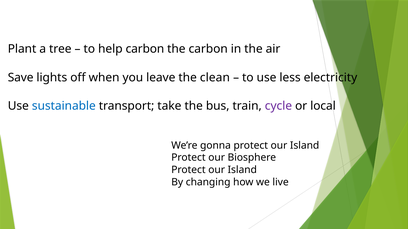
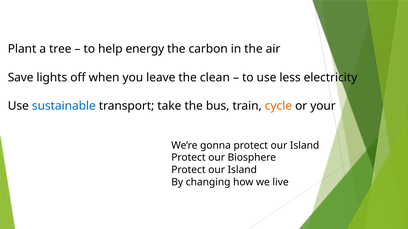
help carbon: carbon -> energy
cycle colour: purple -> orange
local: local -> your
